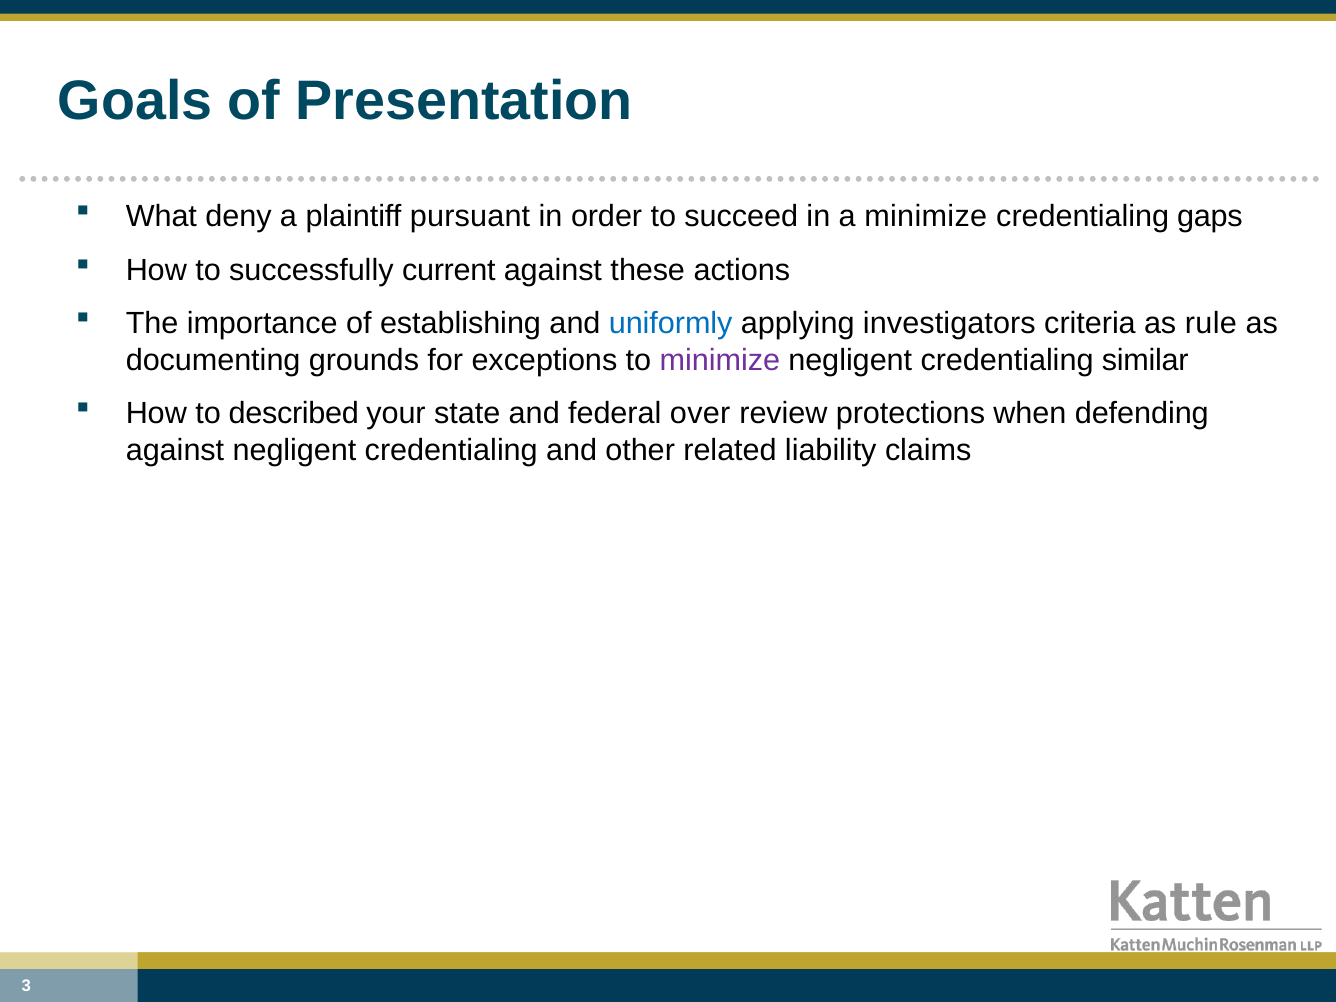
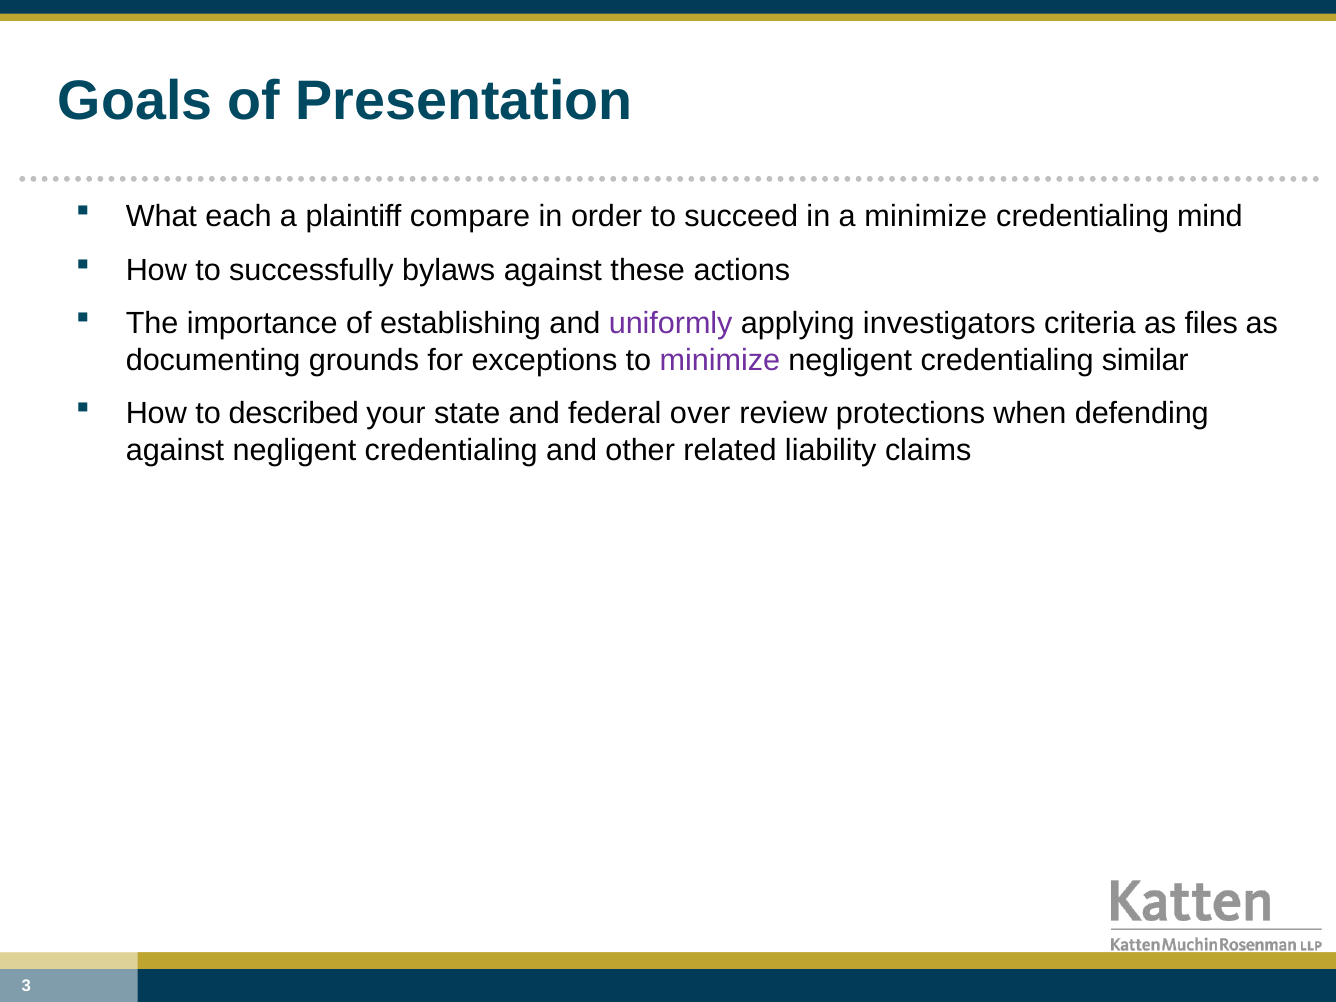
deny: deny -> each
pursuant: pursuant -> compare
gaps: gaps -> mind
current: current -> bylaws
uniformly colour: blue -> purple
rule: rule -> files
